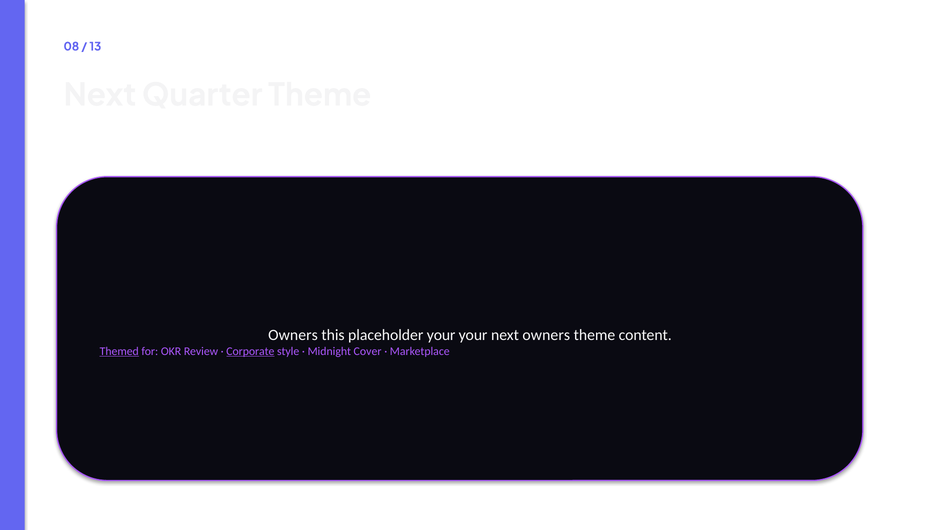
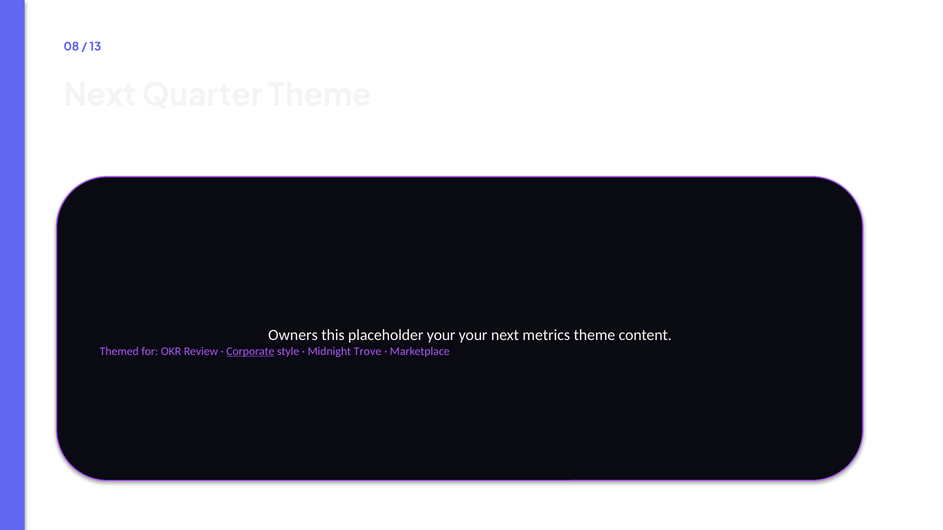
next owners: owners -> metrics
Themed underline: present -> none
Cover: Cover -> Trove
